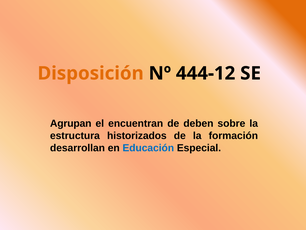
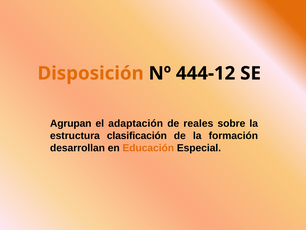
encuentran: encuentran -> adaptación
deben: deben -> reales
historizados: historizados -> clasificación
Educación colour: blue -> orange
